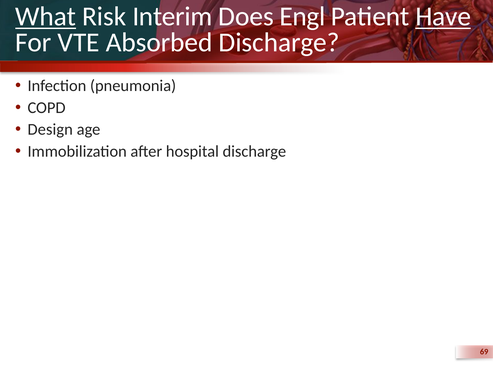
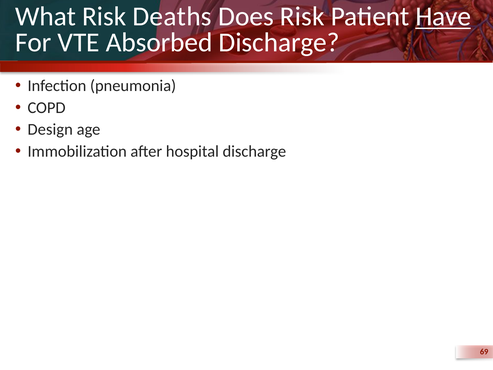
What underline: present -> none
Interim: Interim -> Deaths
Does Engl: Engl -> Risk
